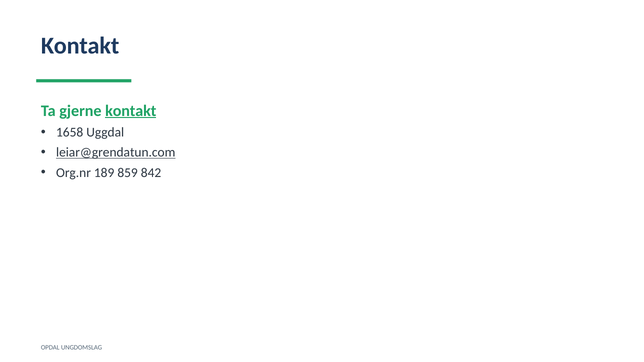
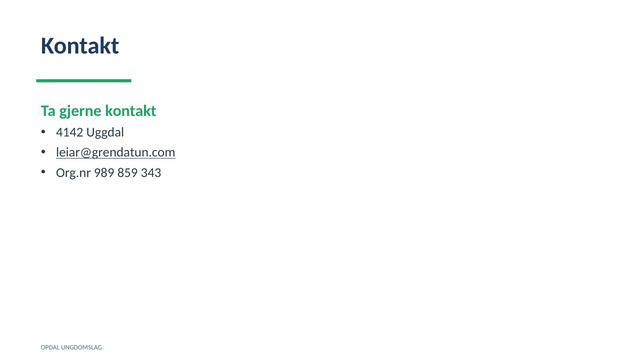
kontakt at (131, 111) underline: present -> none
1658: 1658 -> 4142
189: 189 -> 989
842: 842 -> 343
